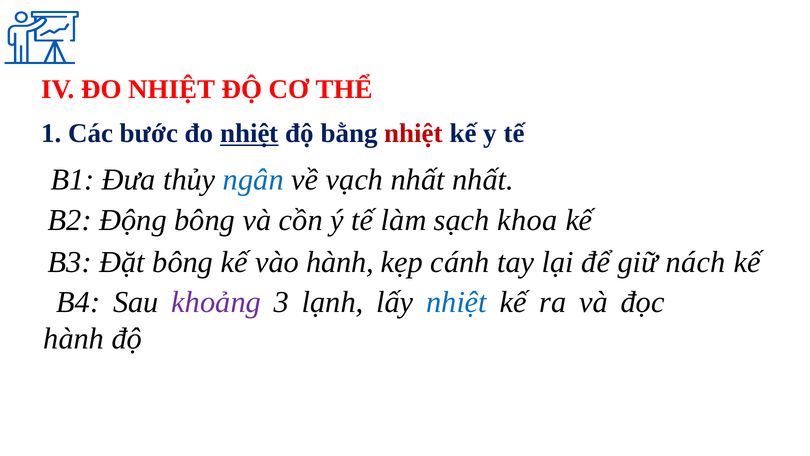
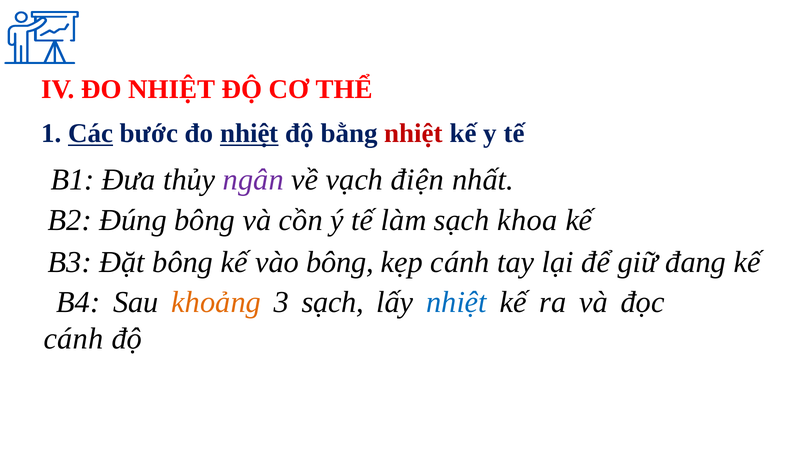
Các underline: none -> present
ngân colour: blue -> purple
vạch nhất: nhất -> điện
Động: Động -> Đúng
vào hành: hành -> bông
nách: nách -> đang
khoảng colour: purple -> orange
3 lạnh: lạnh -> sạch
hành at (74, 338): hành -> cánh
